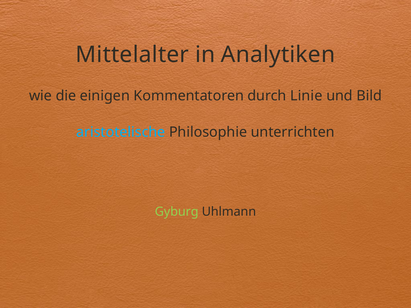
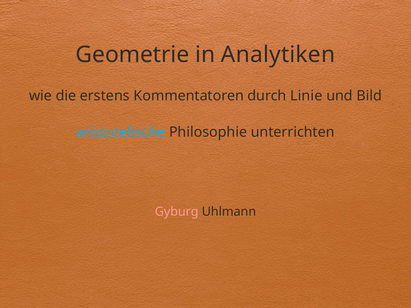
Mittelalter: Mittelalter -> Geometrie
einigen: einigen -> erstens
Gyburg colour: light green -> pink
